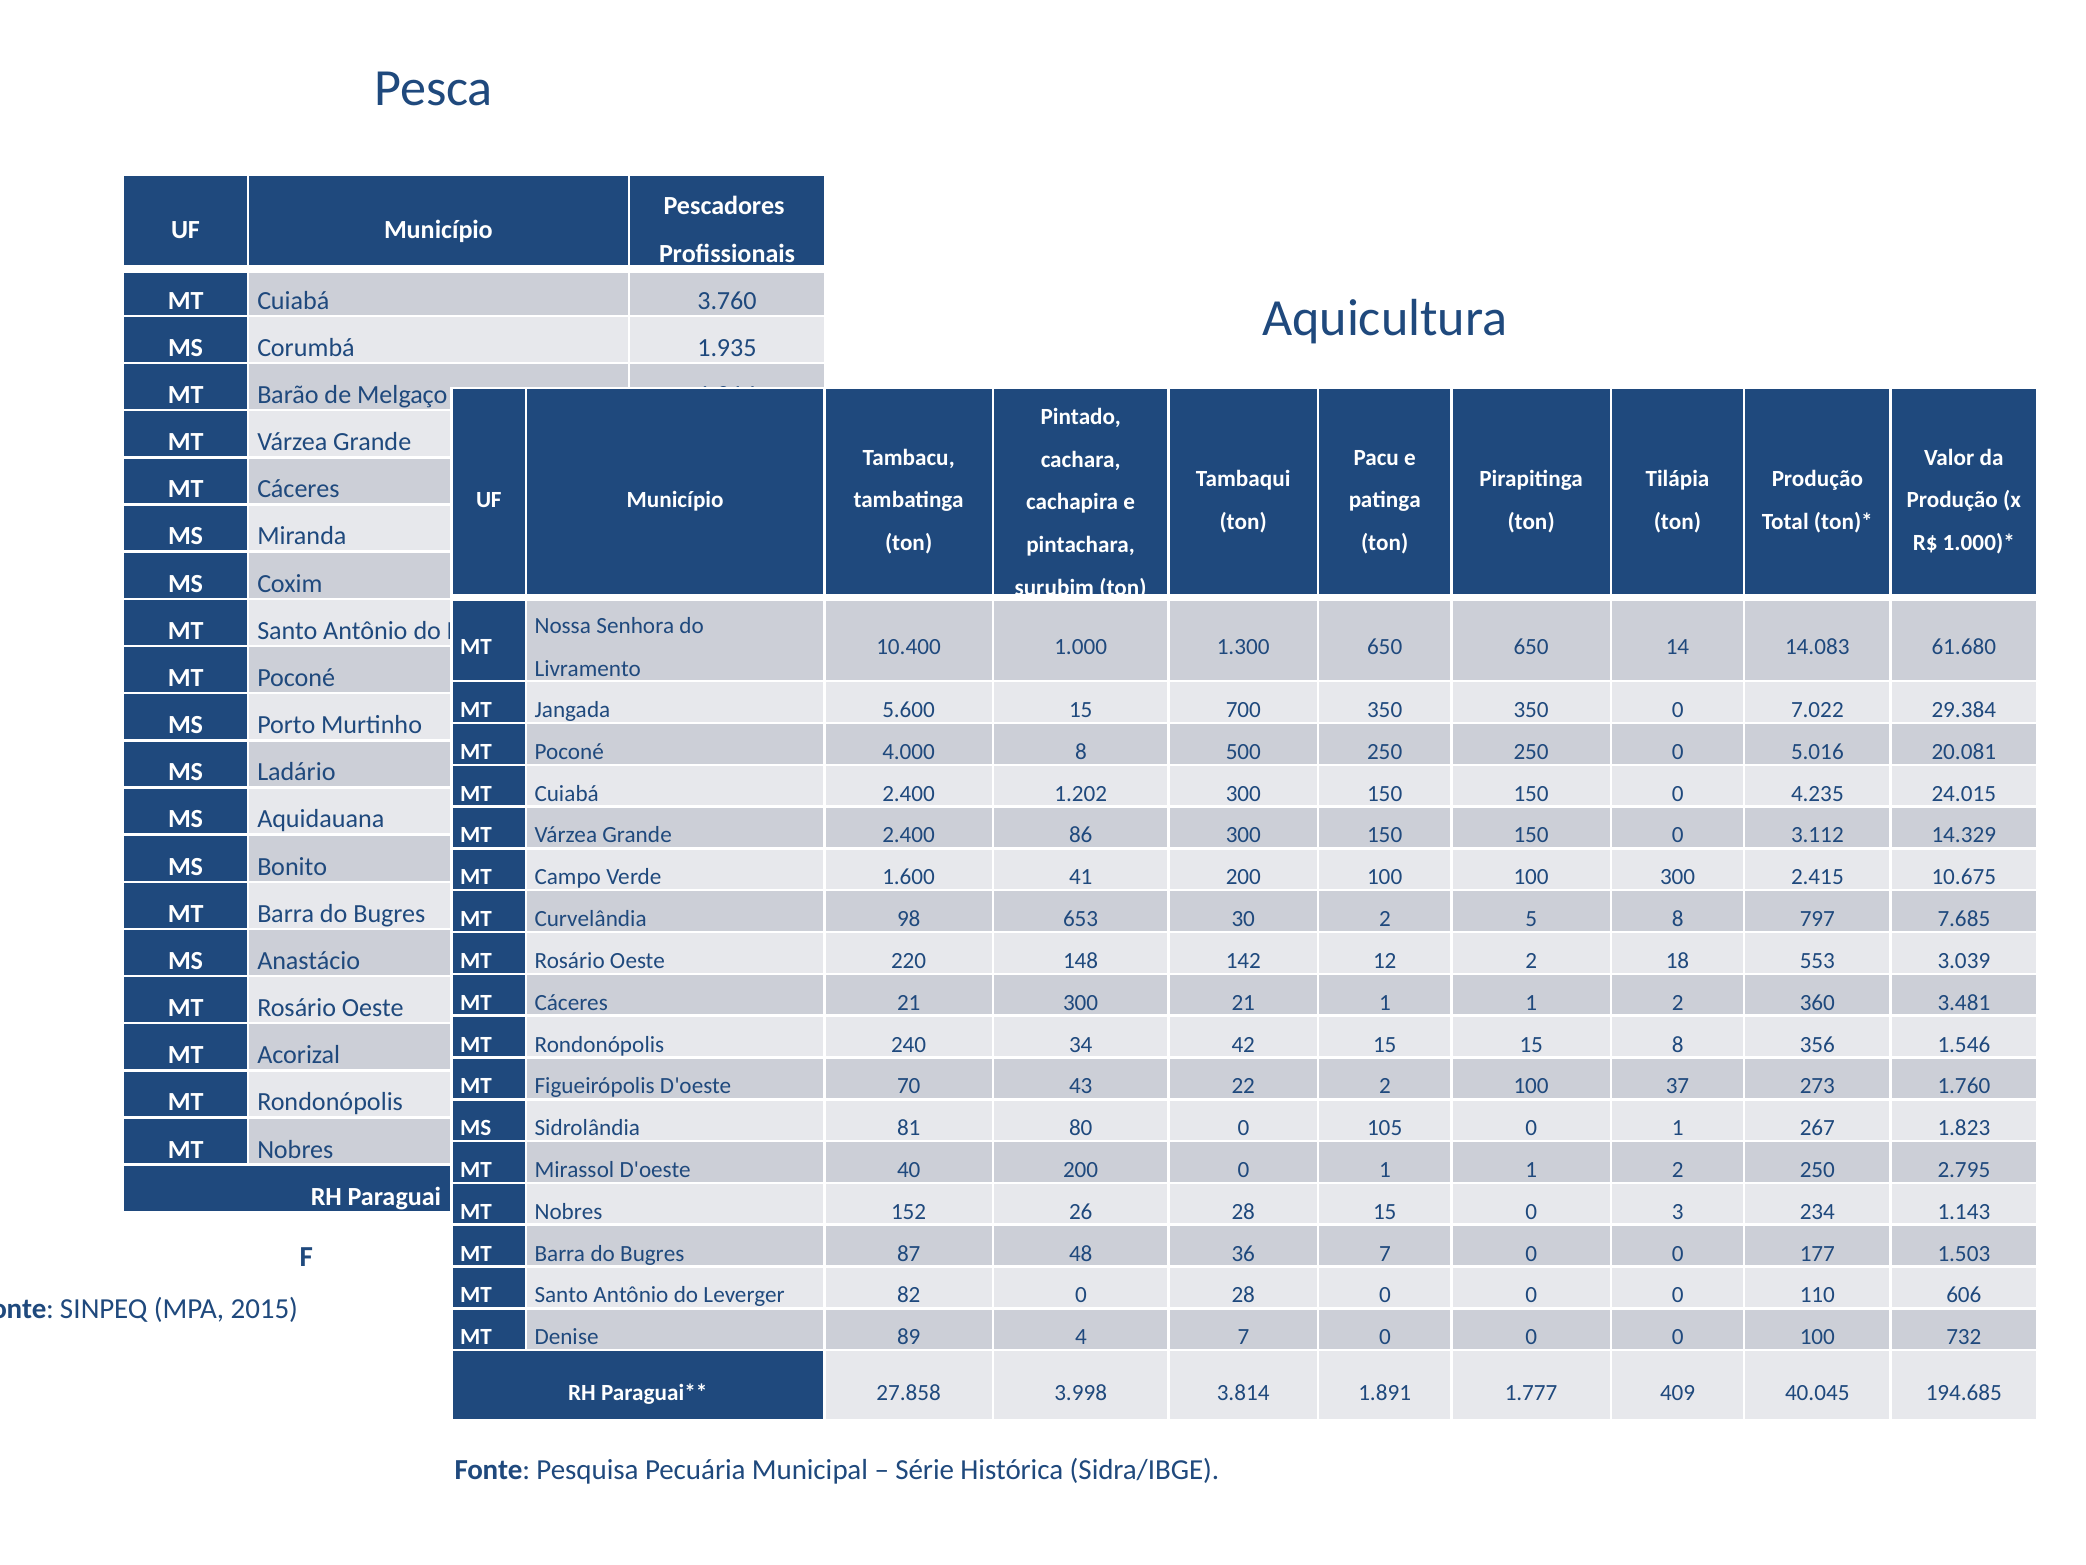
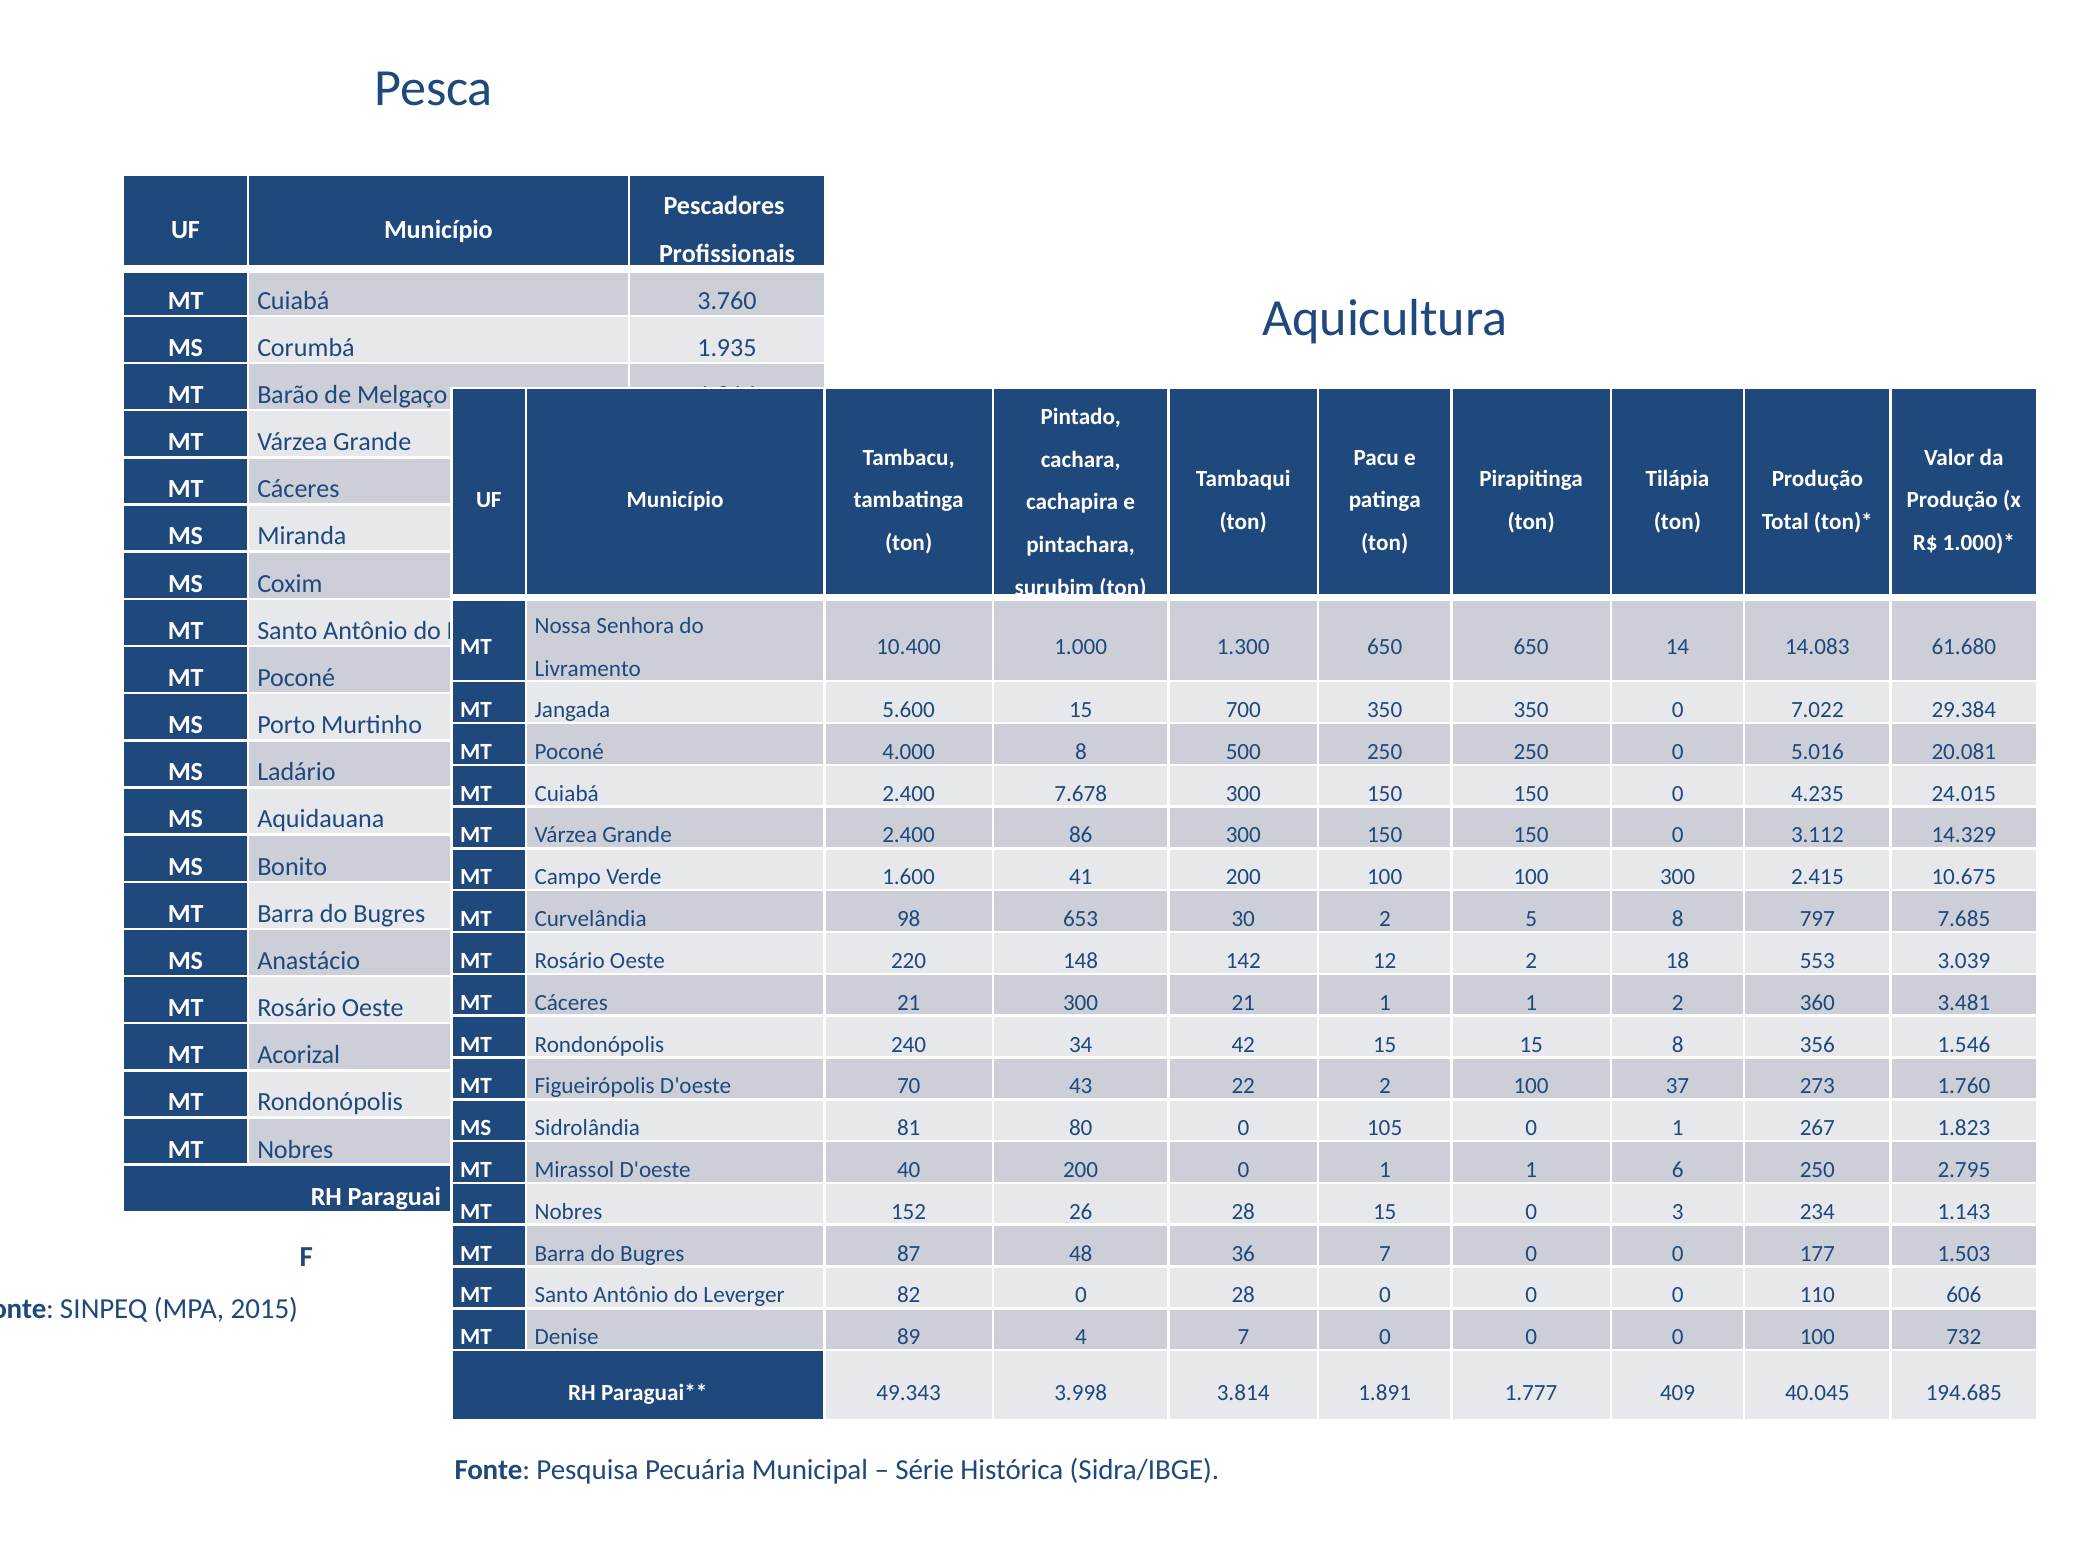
1.202: 1.202 -> 7.678
0 1 1 2: 2 -> 6
27.858: 27.858 -> 49.343
